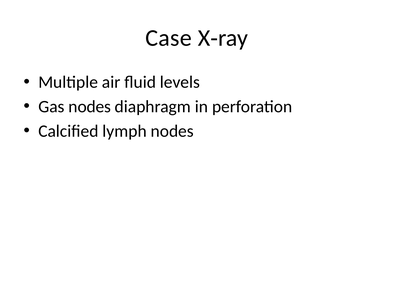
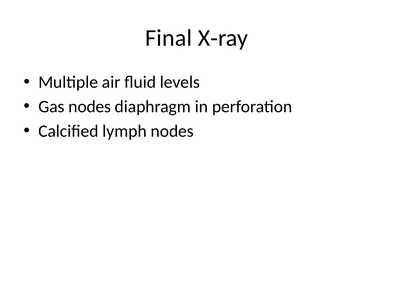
Case: Case -> Final
